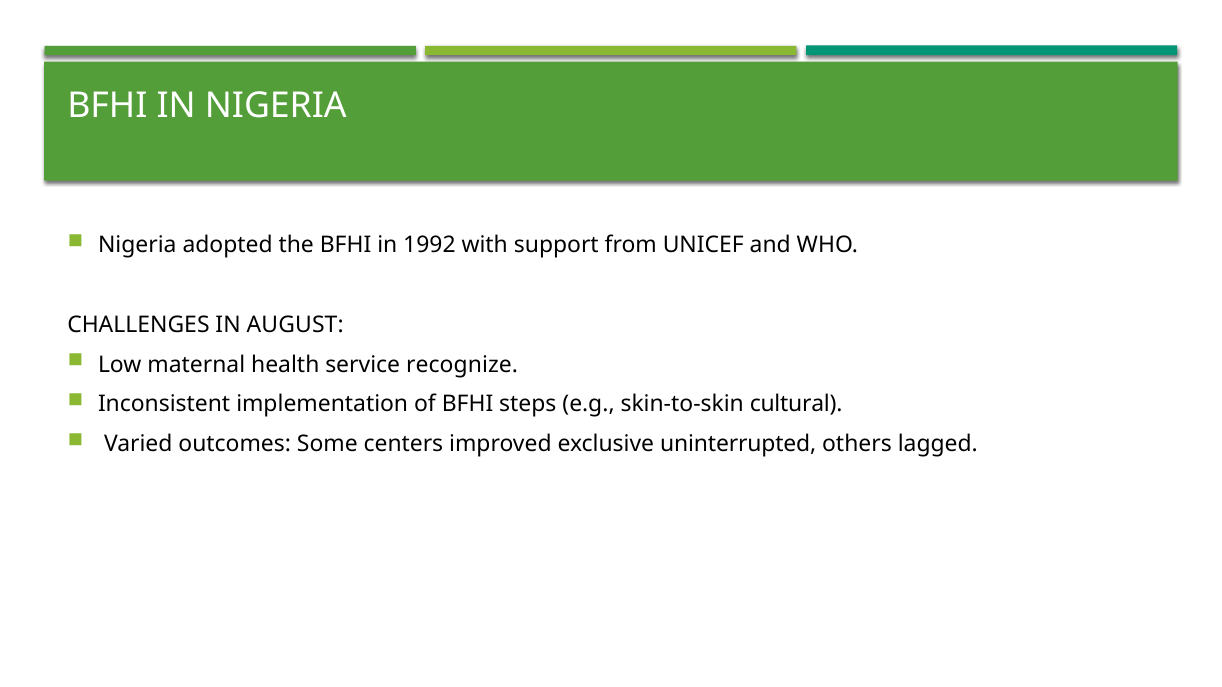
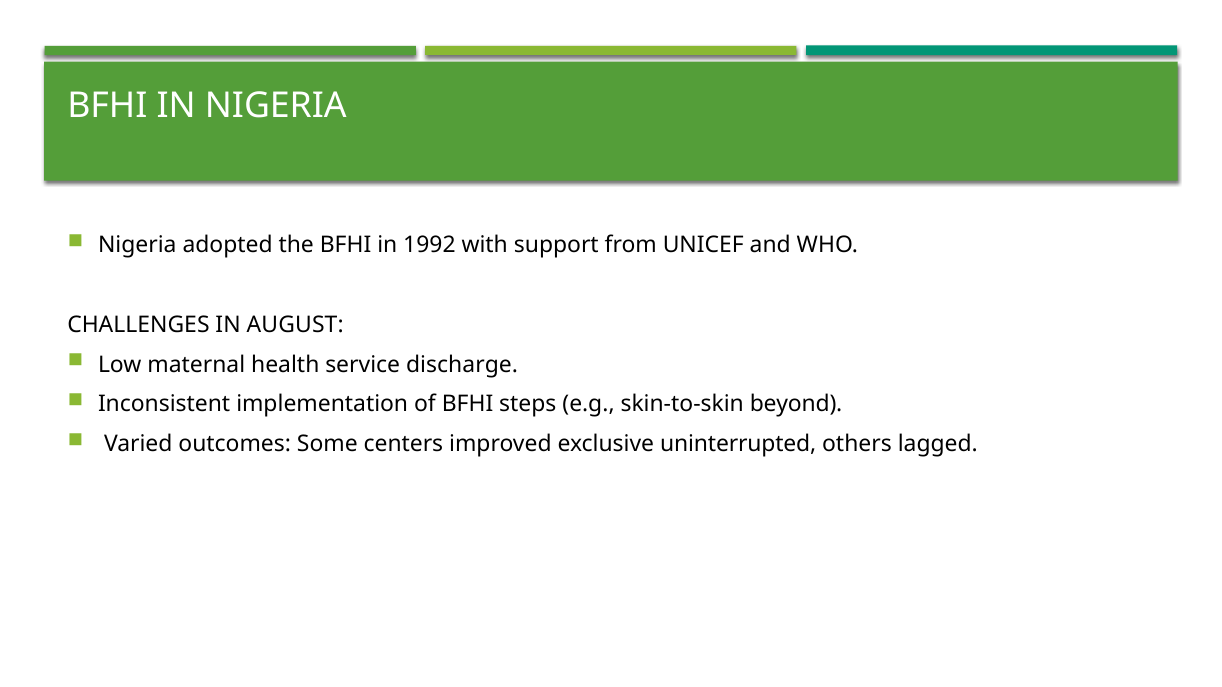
recognize: recognize -> discharge
cultural: cultural -> beyond
